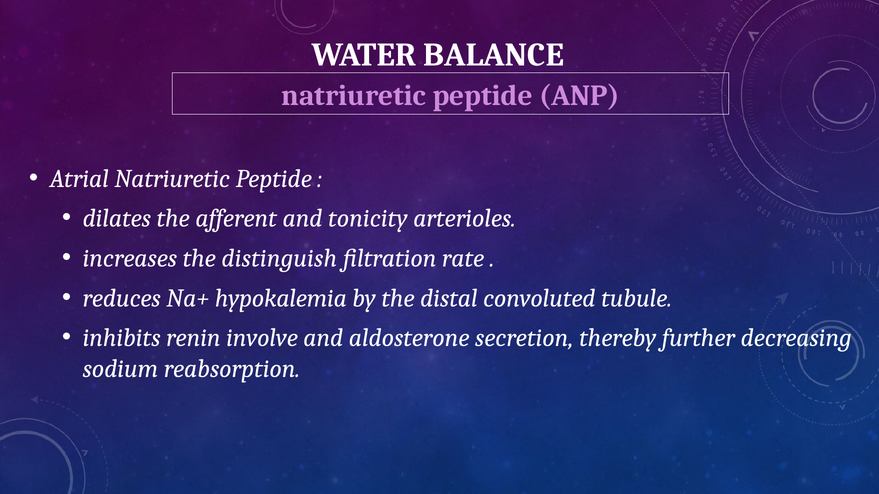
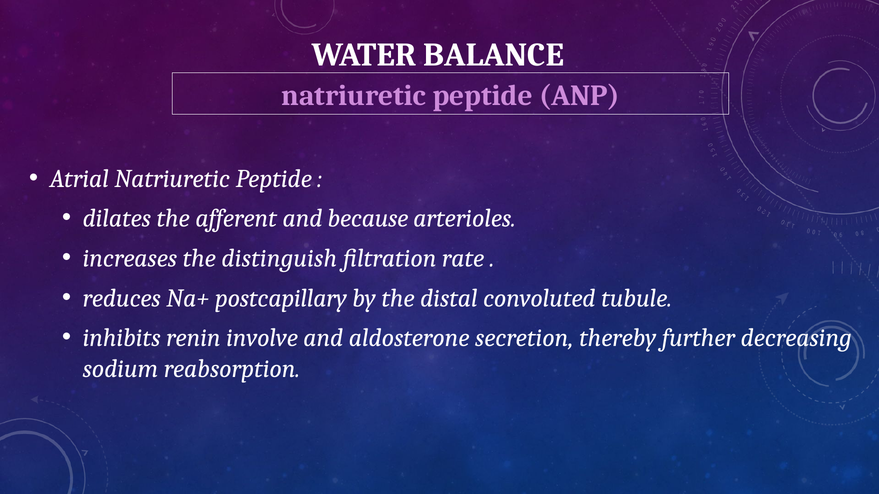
tonicity: tonicity -> because
hypokalemia: hypokalemia -> postcapillary
